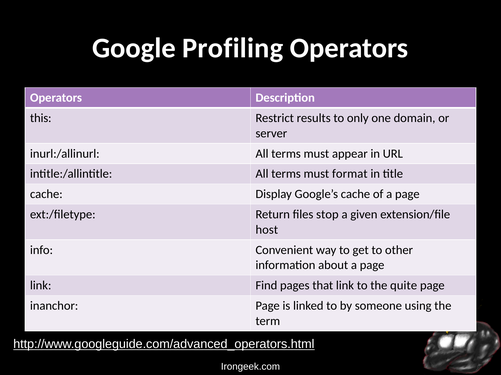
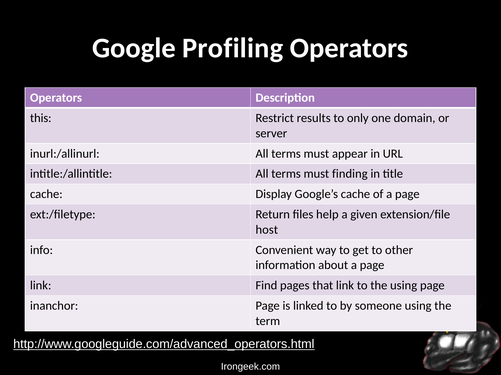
format: format -> finding
stop: stop -> help
the quite: quite -> using
